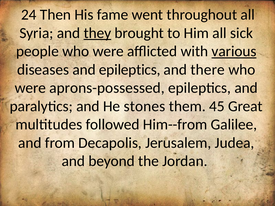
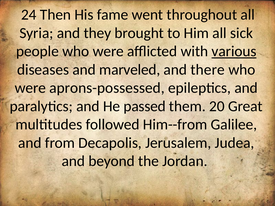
they underline: present -> none
and epileptics: epileptics -> marveled
stones: stones -> passed
45: 45 -> 20
